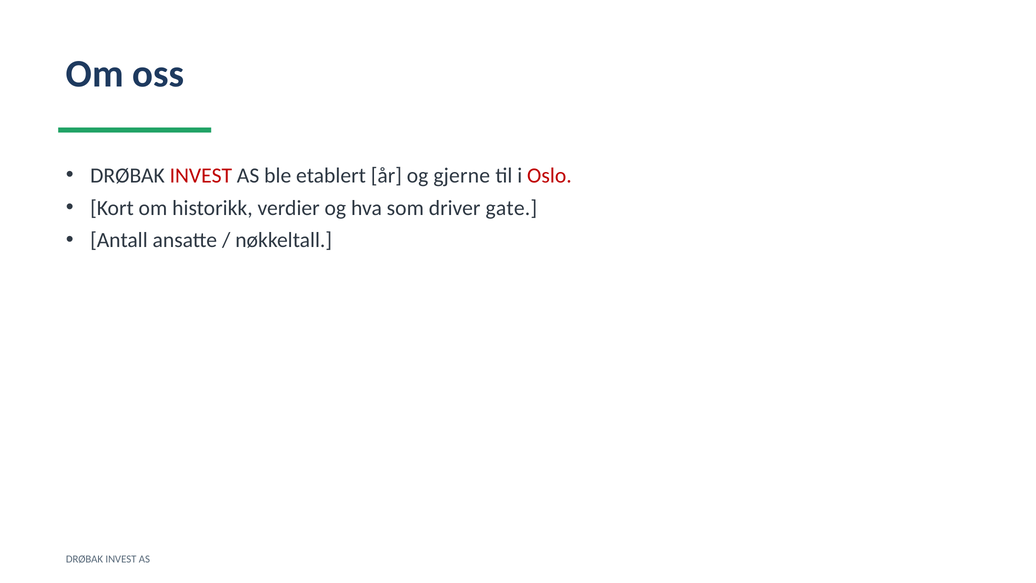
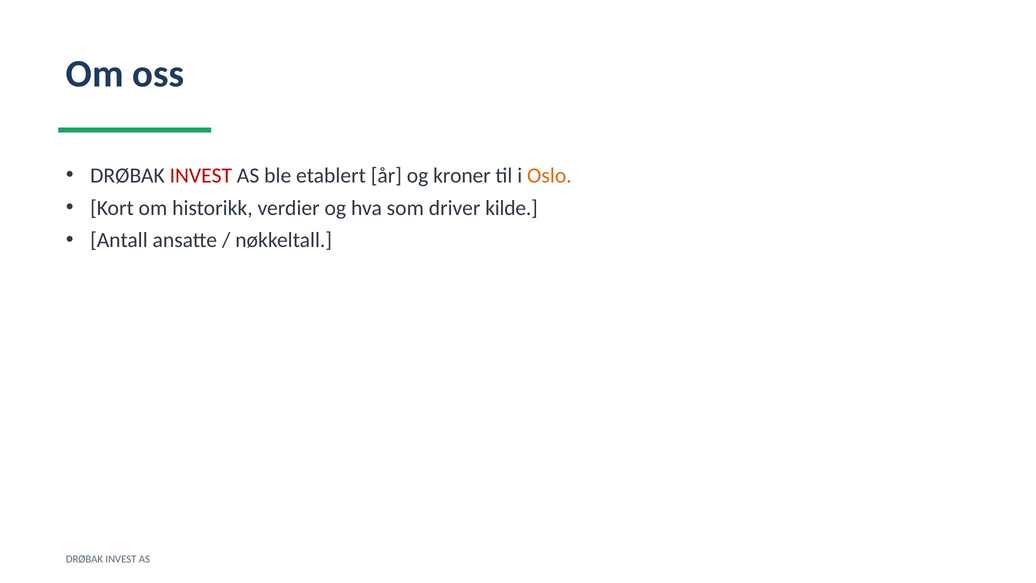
gjerne: gjerne -> kroner
Oslo colour: red -> orange
gate: gate -> kilde
